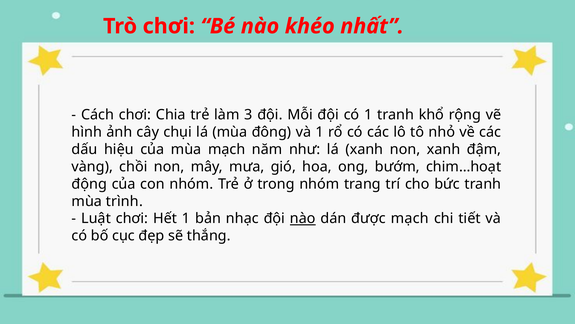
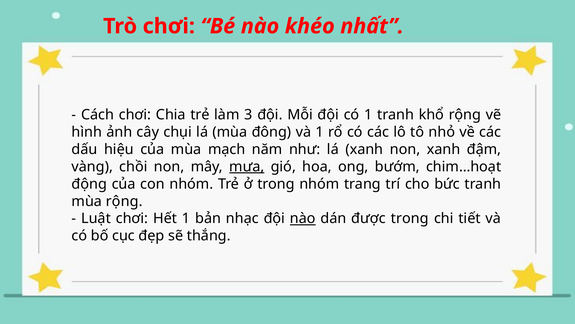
mưa underline: none -> present
mùa trình: trình -> rộng
được mạch: mạch -> trong
